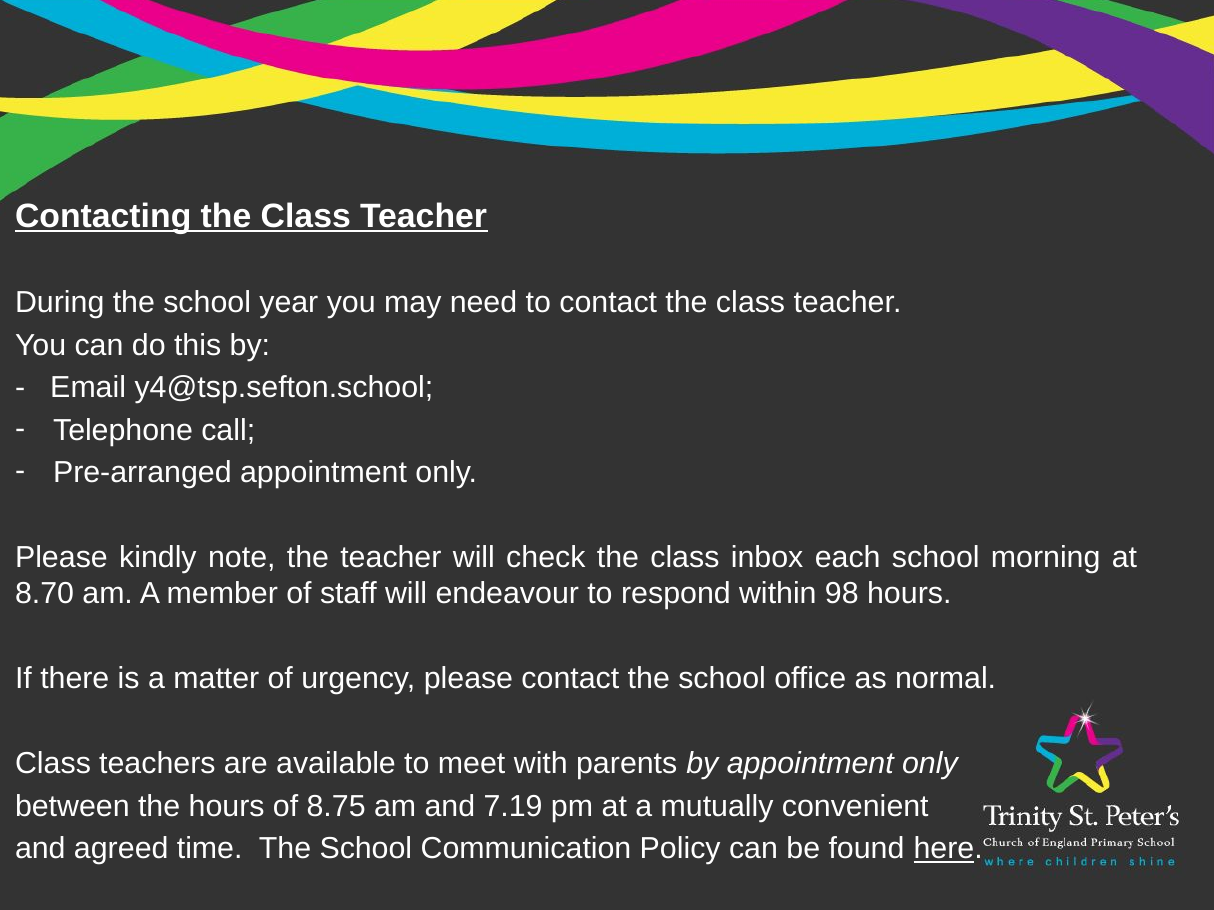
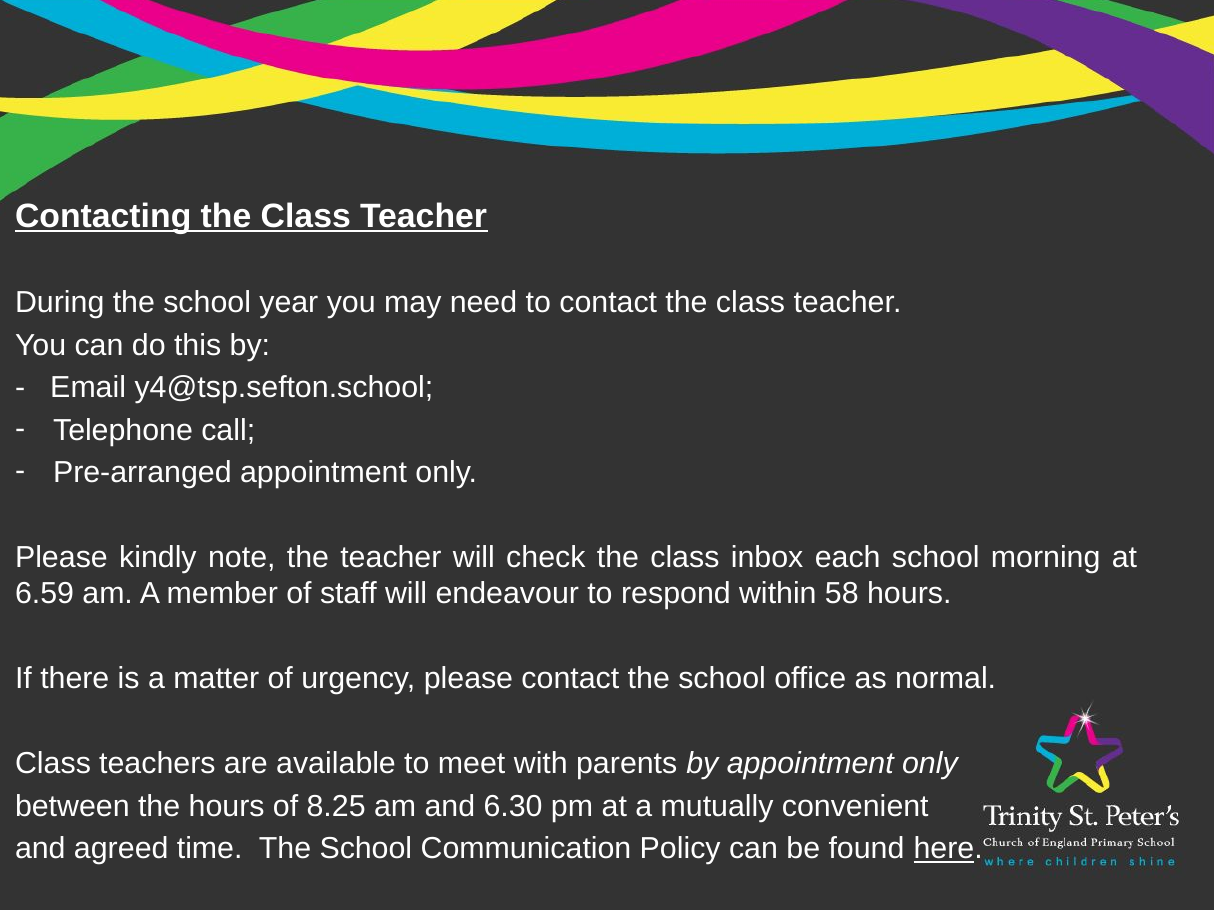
8.70: 8.70 -> 6.59
98: 98 -> 58
8.75: 8.75 -> 8.25
7.19: 7.19 -> 6.30
